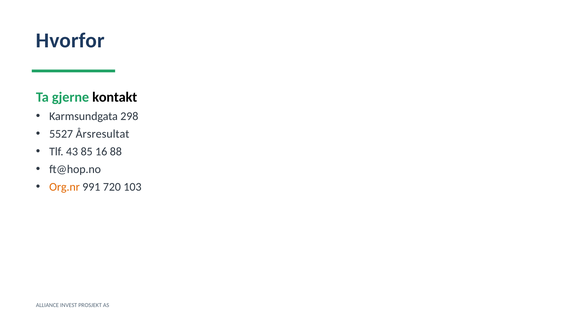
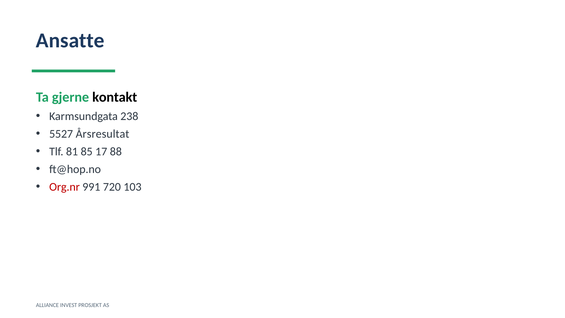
Hvorfor: Hvorfor -> Ansatte
298: 298 -> 238
43: 43 -> 81
16: 16 -> 17
Org.nr colour: orange -> red
